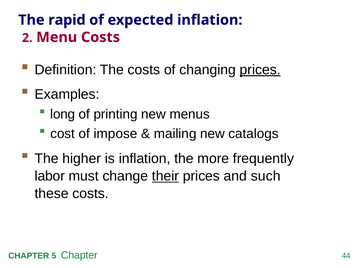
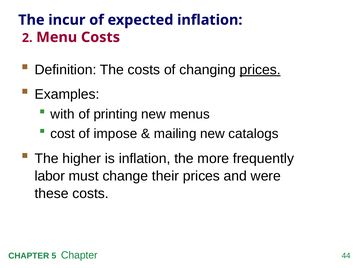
rapid: rapid -> incur
long: long -> with
their underline: present -> none
such: such -> were
